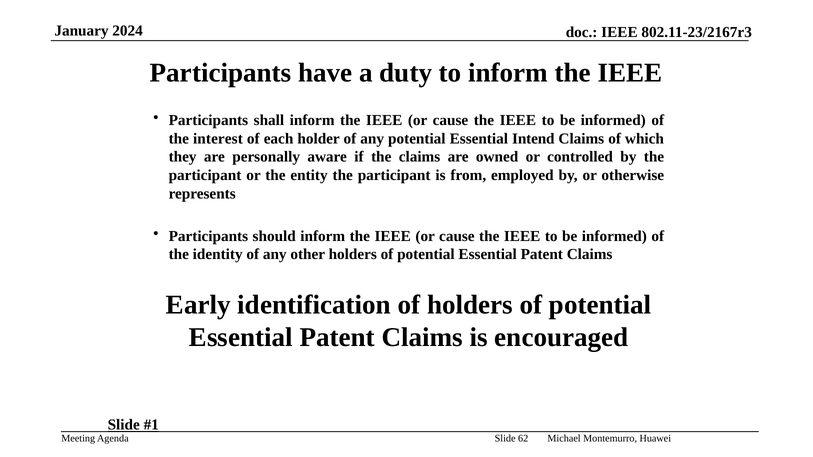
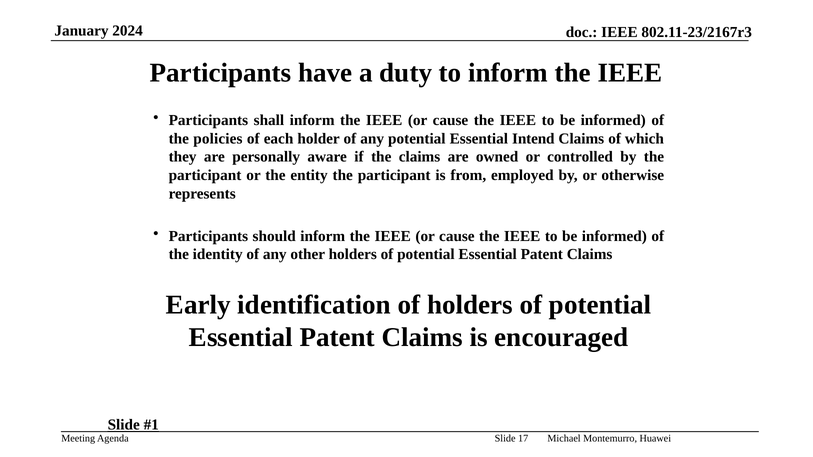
interest: interest -> policies
62: 62 -> 17
